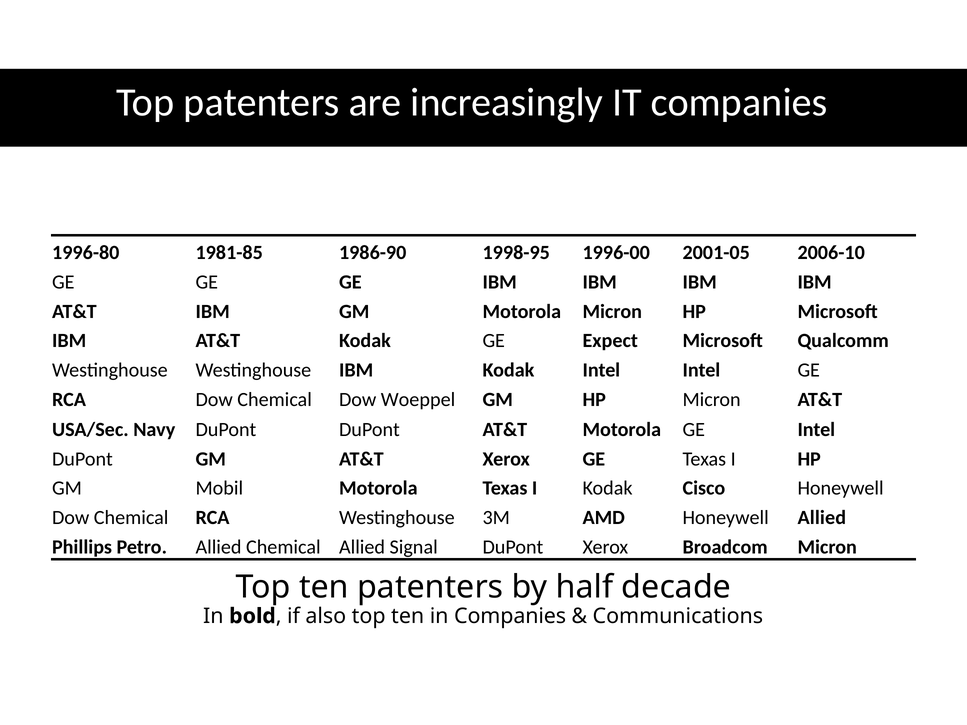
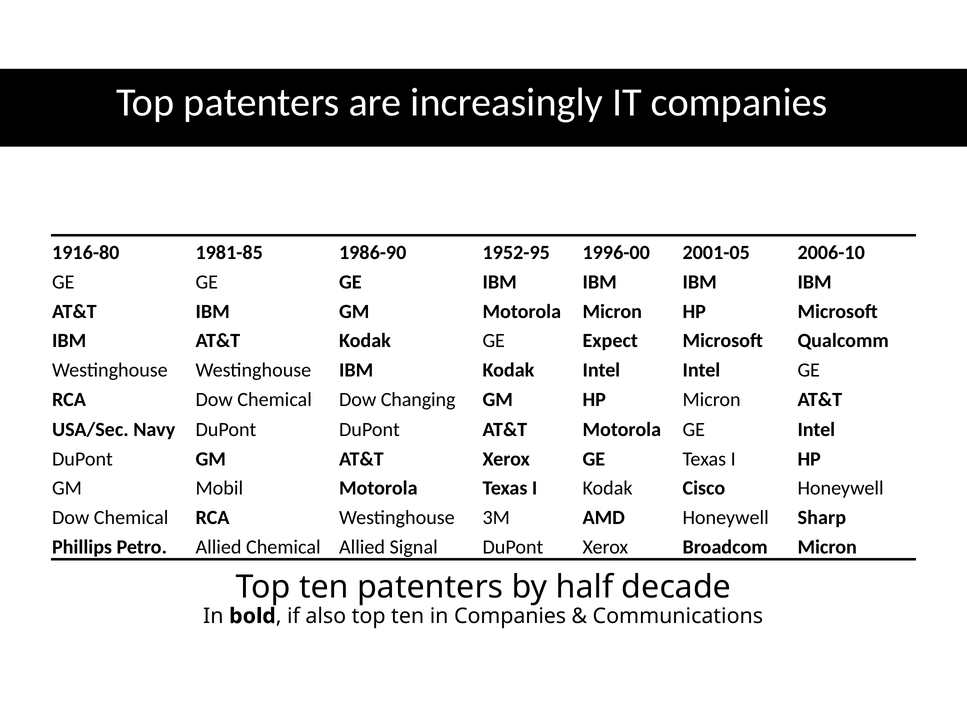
1996-80: 1996-80 -> 1916-80
1998-95: 1998-95 -> 1952-95
Woeppel: Woeppel -> Changing
Honeywell Allied: Allied -> Sharp
